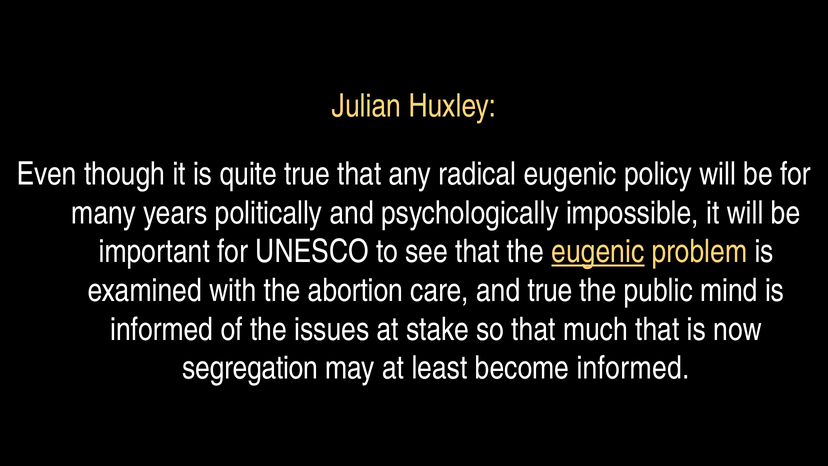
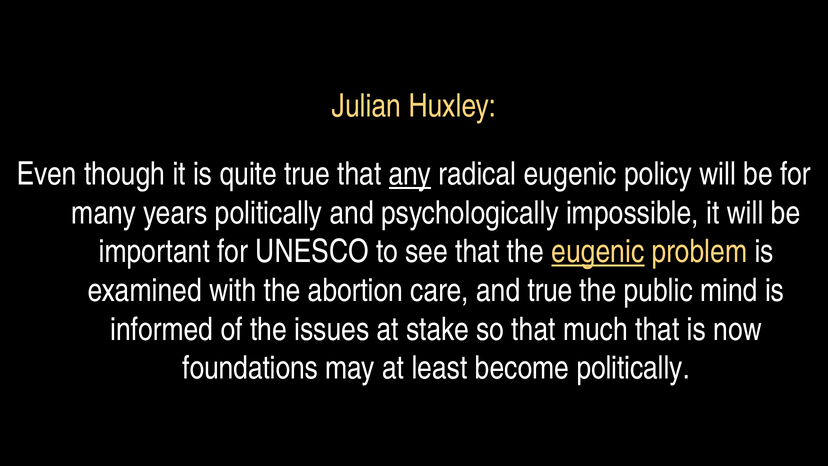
any underline: none -> present
segregation: segregation -> foundations
become informed: informed -> politically
